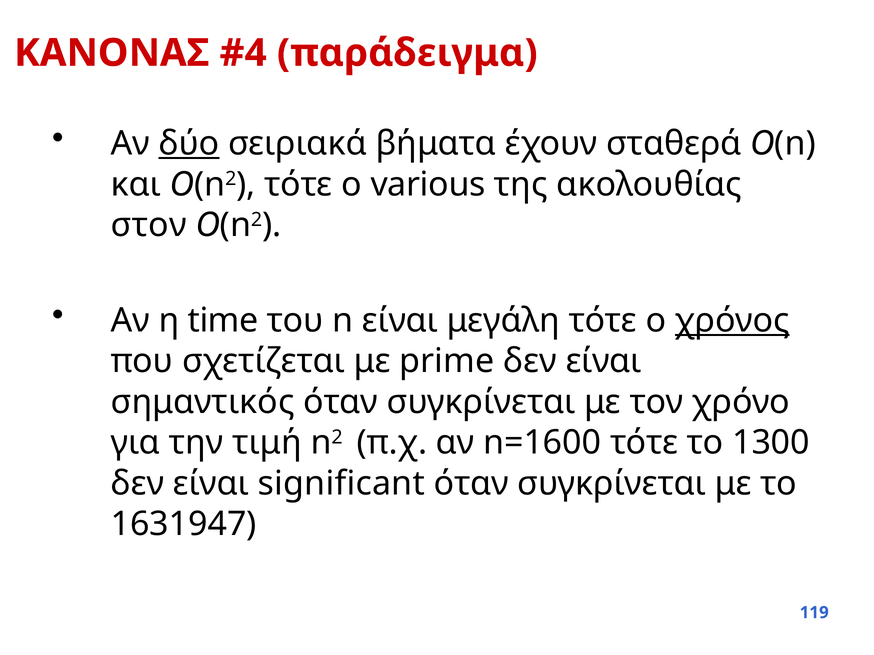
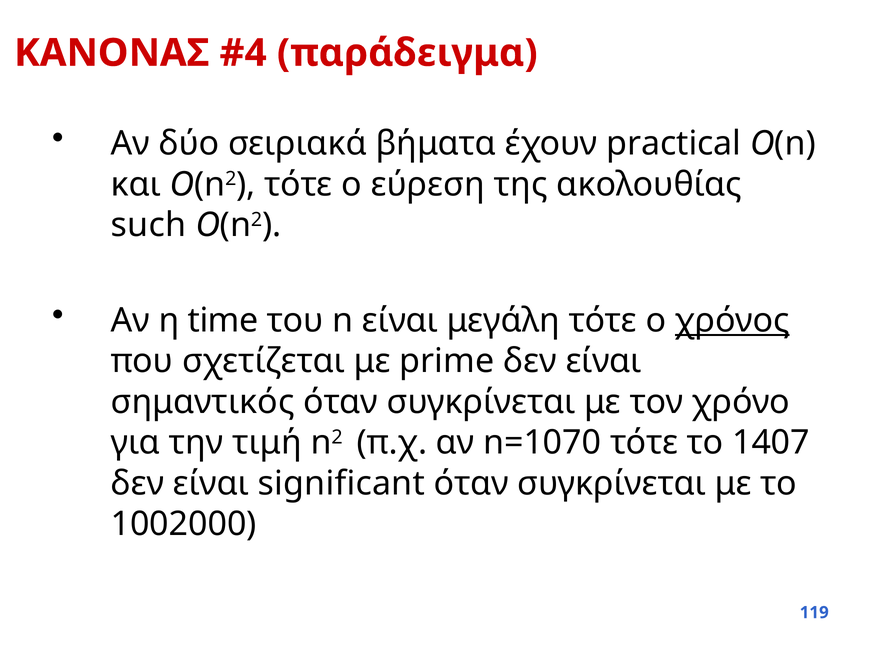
δύο underline: present -> none
σταθερά: σταθερά -> practical
various: various -> εύρεση
στον: στον -> such
n=1600: n=1600 -> n=1070
1300: 1300 -> 1407
1631947: 1631947 -> 1002000
